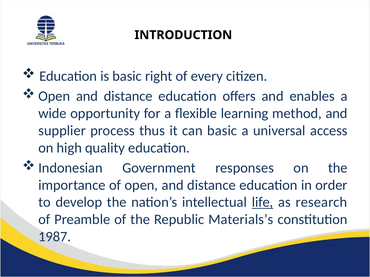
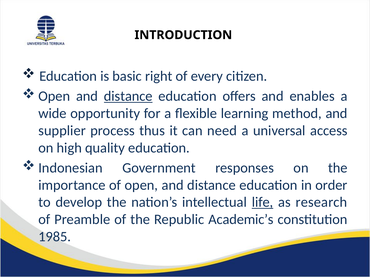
distance at (128, 96) underline: none -> present
can basic: basic -> need
Materials’s: Materials’s -> Academic’s
1987: 1987 -> 1985
